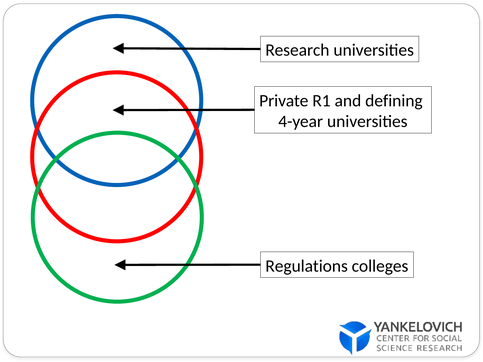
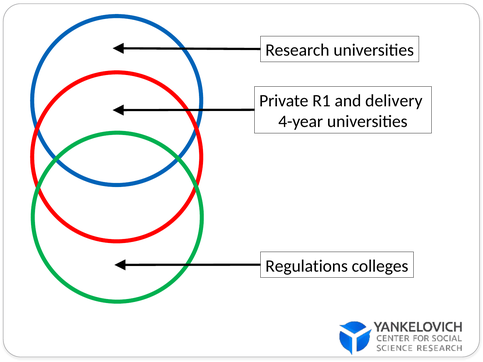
defining: defining -> delivery
